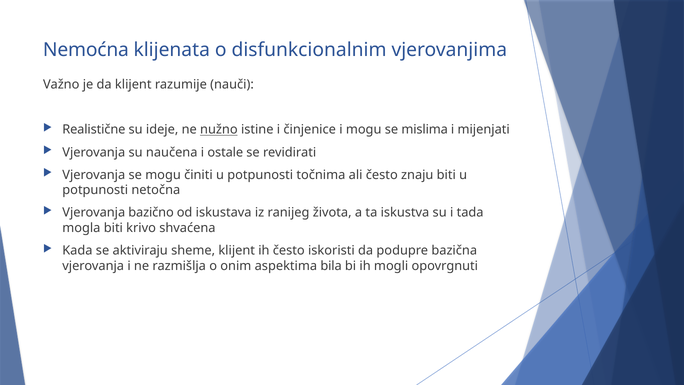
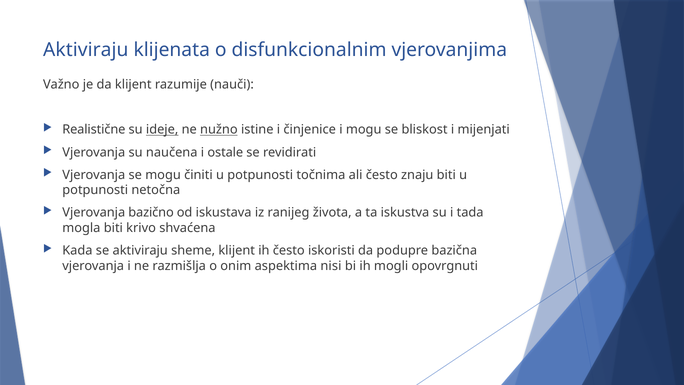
Nemoćna at (86, 50): Nemoćna -> Aktiviraju
ideje underline: none -> present
mislima: mislima -> bliskost
bila: bila -> nisi
